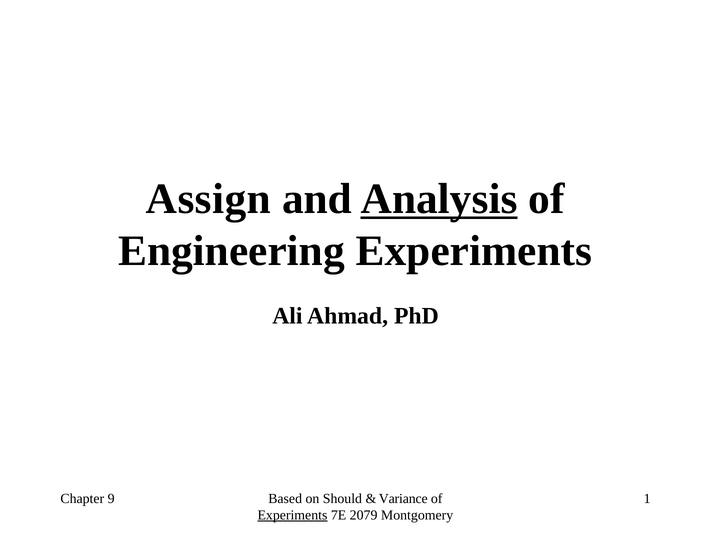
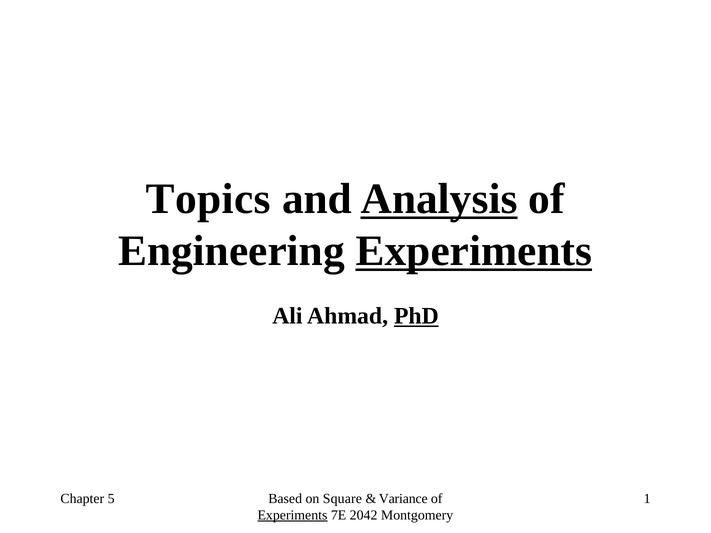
Assign: Assign -> Topics
Experiments at (474, 251) underline: none -> present
PhD underline: none -> present
9: 9 -> 5
Should: Should -> Square
2079: 2079 -> 2042
